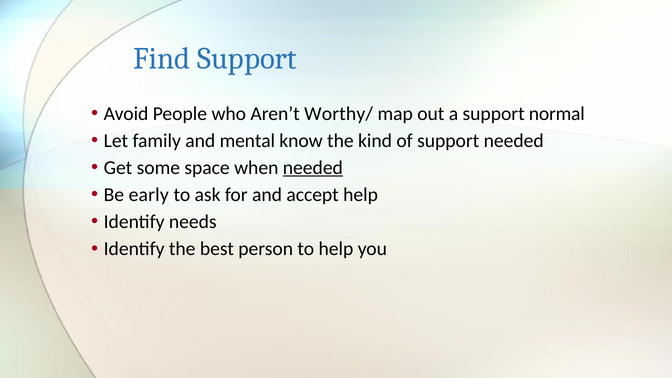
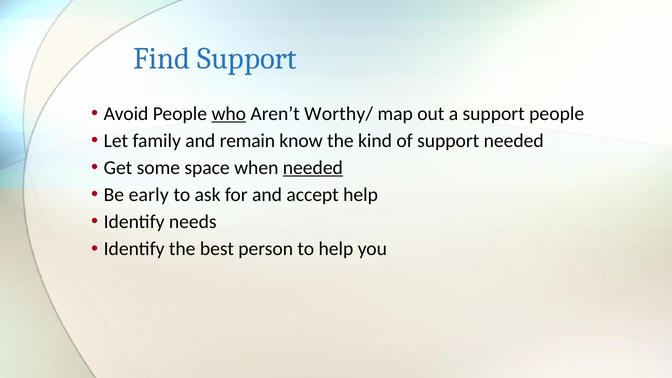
who underline: none -> present
support normal: normal -> people
mental: mental -> remain
